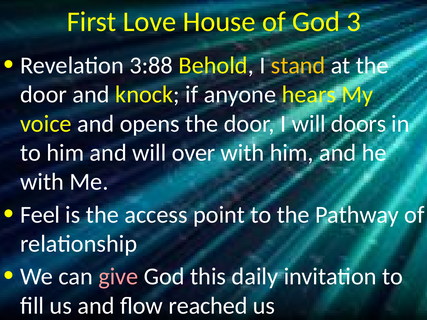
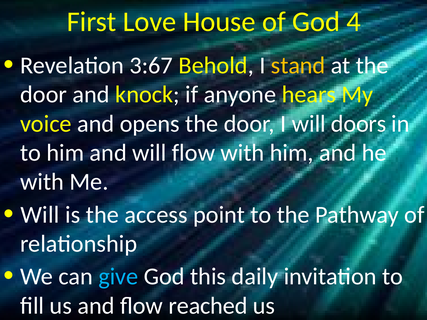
3: 3 -> 4
3:88: 3:88 -> 3:67
will over: over -> flow
Feel at (40, 215): Feel -> Will
give colour: pink -> light blue
